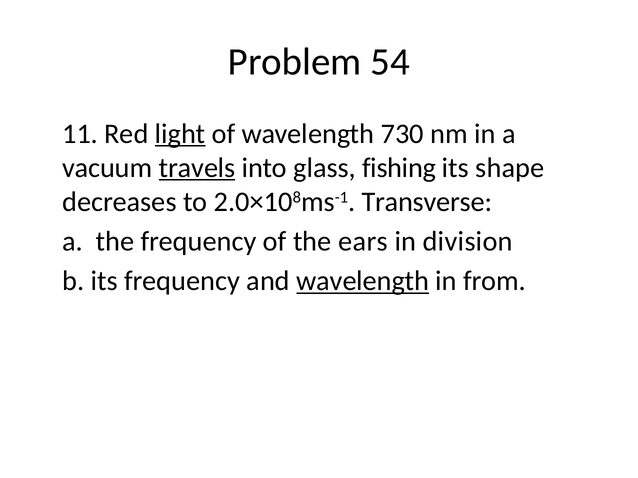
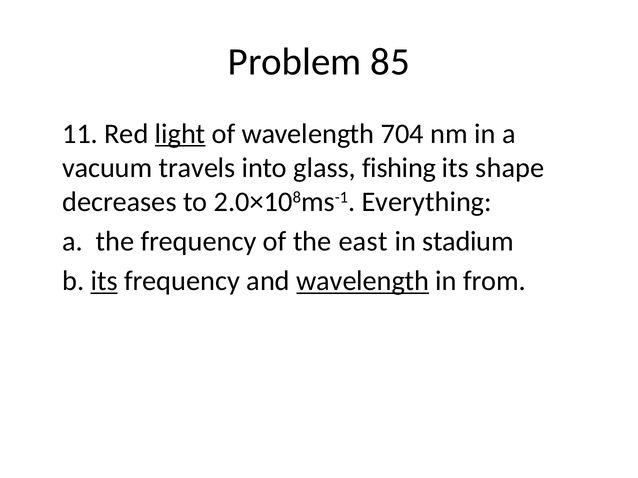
54: 54 -> 85
730: 730 -> 704
travels underline: present -> none
Transverse: Transverse -> Everything
ears: ears -> east
division: division -> stadium
its at (104, 281) underline: none -> present
